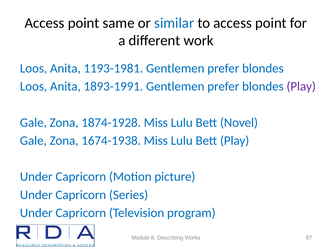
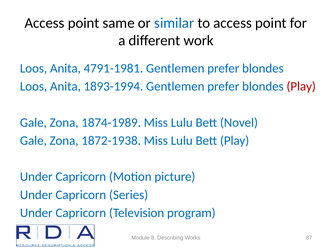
1193-1981: 1193-1981 -> 4791-1981
1893-1991: 1893-1991 -> 1893-1994
Play at (301, 86) colour: purple -> red
1874-1928: 1874-1928 -> 1874-1989
1674-1938: 1674-1938 -> 1872-1938
